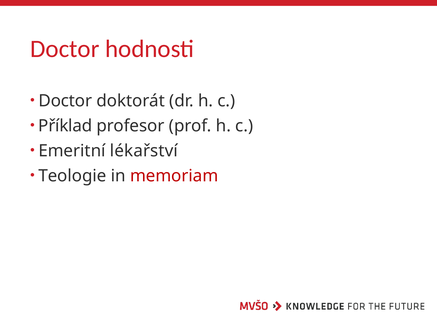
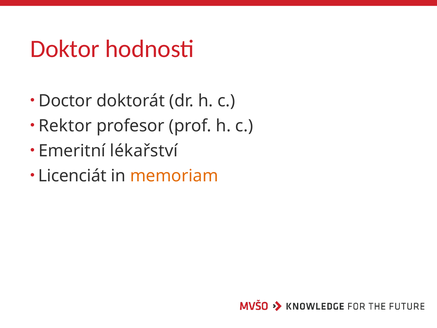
Doctor at (65, 49): Doctor -> Doktor
Příklad: Příklad -> Rektor
Teologie: Teologie -> Licenciát
memoriam colour: red -> orange
